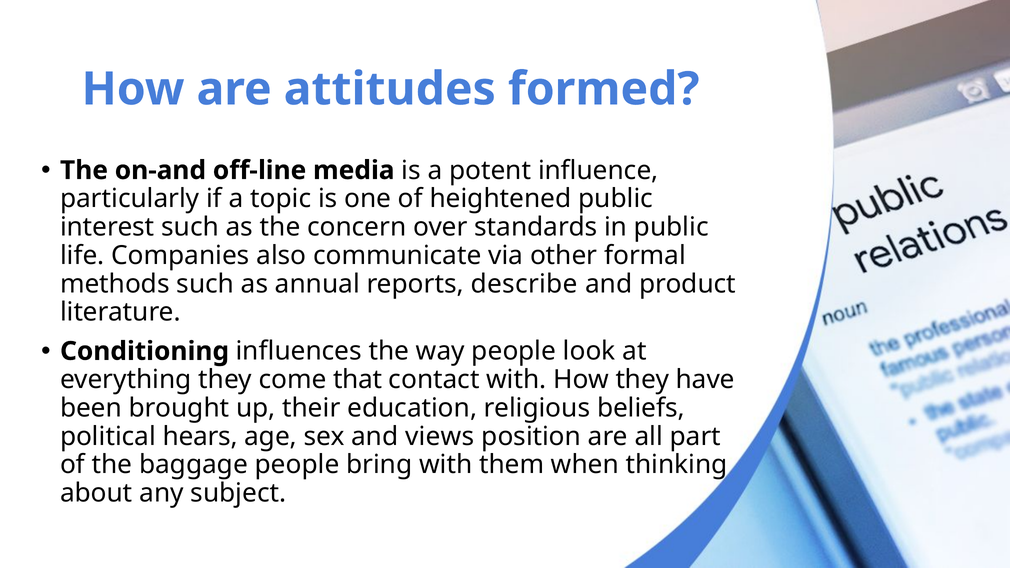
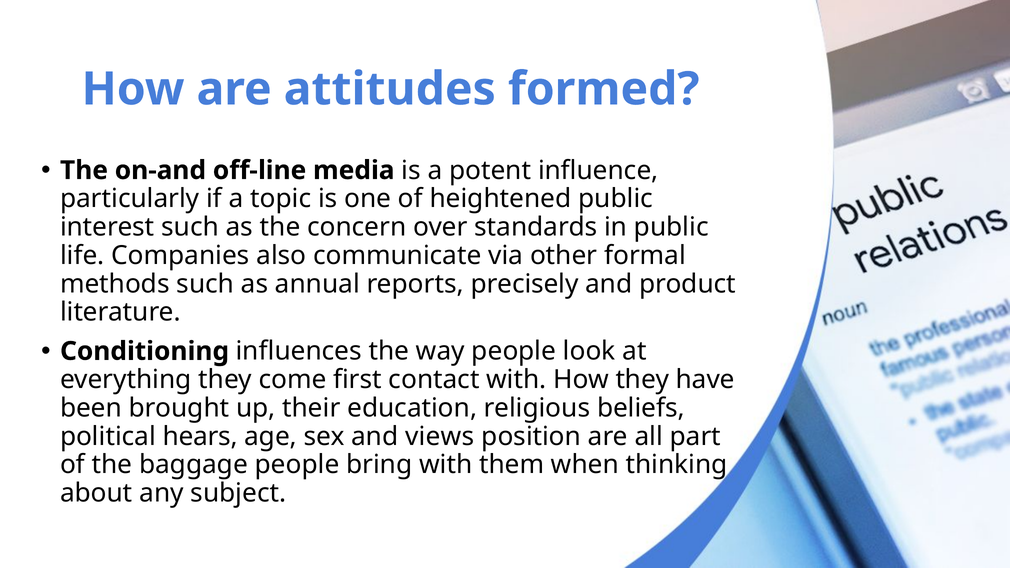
describe: describe -> precisely
that: that -> first
